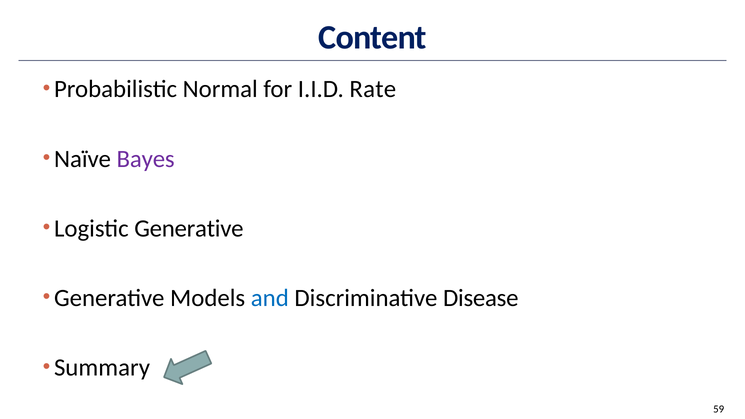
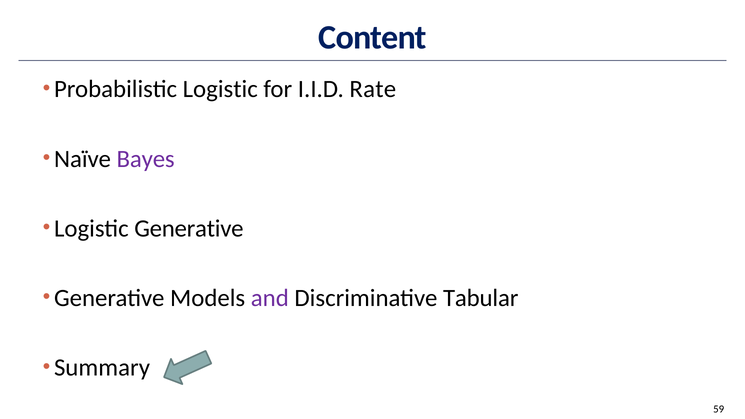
Probabilistic Normal: Normal -> Logistic
and colour: blue -> purple
Disease: Disease -> Tabular
